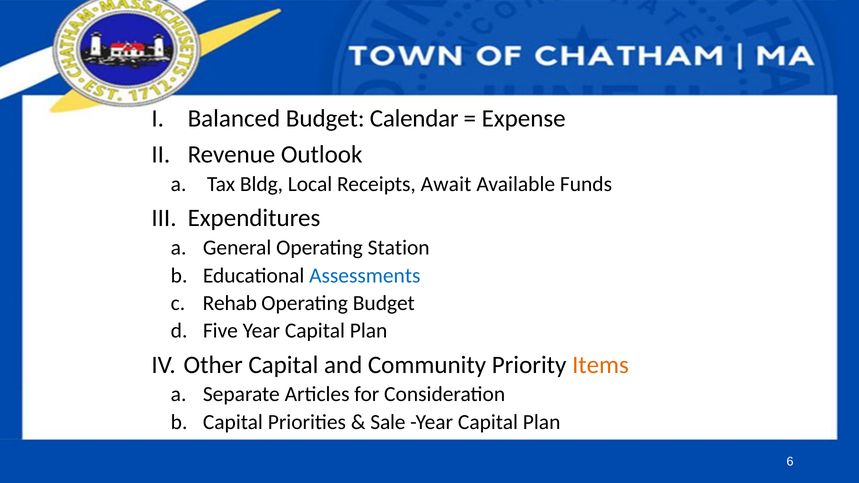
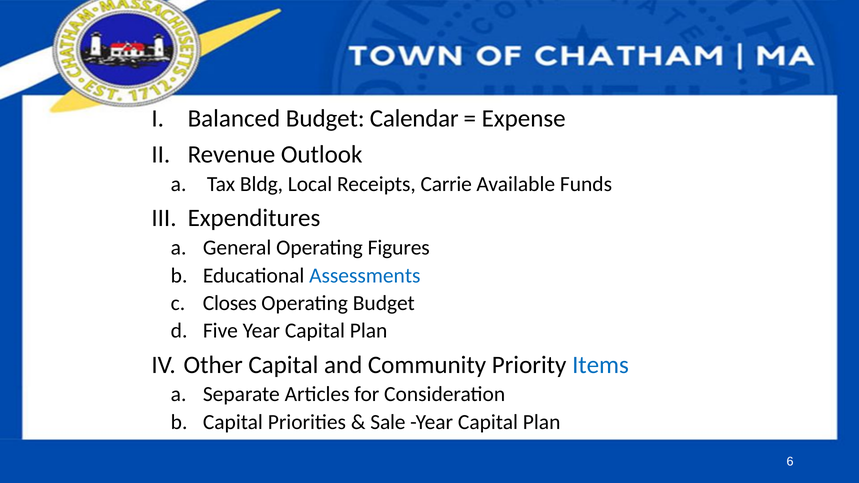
Await: Await -> Carrie
Station: Station -> Figures
Rehab: Rehab -> Closes
Items colour: orange -> blue
